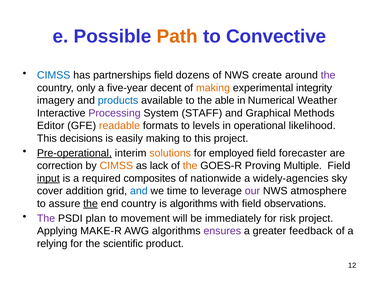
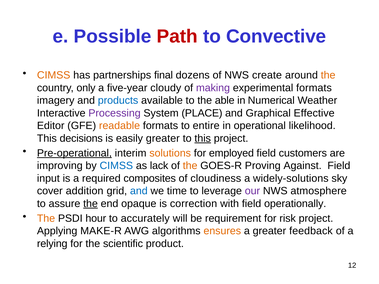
Path colour: orange -> red
CIMSS at (54, 75) colour: blue -> orange
partnerships field: field -> final
the at (328, 75) colour: purple -> orange
decent: decent -> cloudy
making at (213, 88) colour: orange -> purple
experimental integrity: integrity -> formats
STAFF: STAFF -> PLACE
Methods: Methods -> Effective
levels: levels -> entire
easily making: making -> greater
this at (203, 138) underline: none -> present
forecaster: forecaster -> customers
correction: correction -> improving
CIMSS at (116, 166) colour: orange -> blue
Multiple: Multiple -> Against
input underline: present -> none
nationwide: nationwide -> cloudiness
widely-agencies: widely-agencies -> widely-solutions
end country: country -> opaque
is algorithms: algorithms -> correction
observations: observations -> operationally
The at (46, 219) colour: purple -> orange
plan: plan -> hour
movement: movement -> accurately
immediately: immediately -> requirement
ensures colour: purple -> orange
